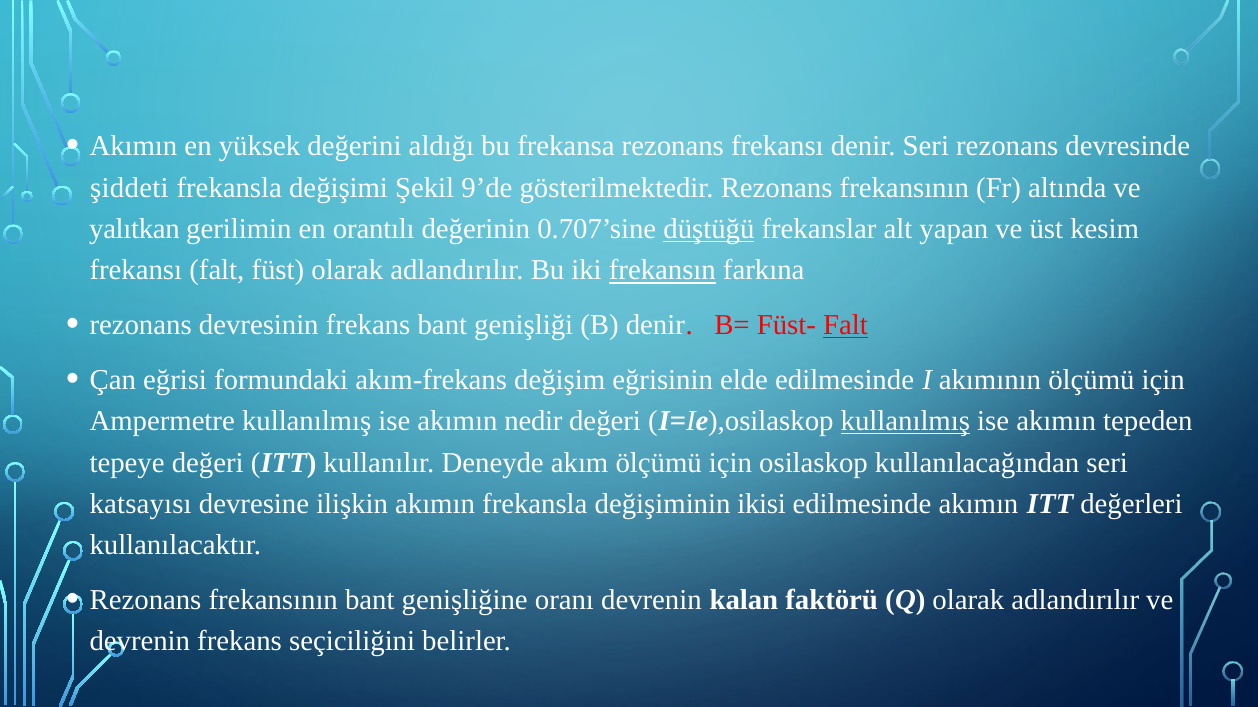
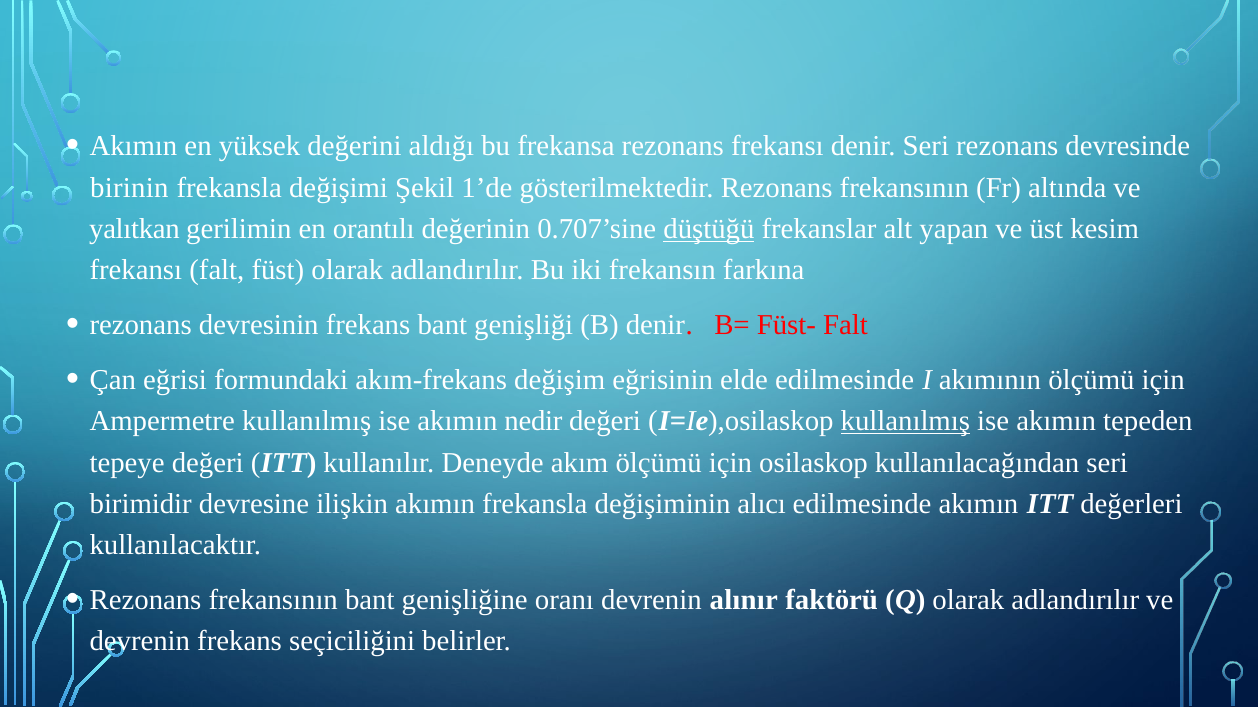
şiddeti: şiddeti -> birinin
9’de: 9’de -> 1’de
frekansın underline: present -> none
Falt at (845, 325) underline: present -> none
katsayısı: katsayısı -> birimidir
ikisi: ikisi -> alıcı
kalan: kalan -> alınır
